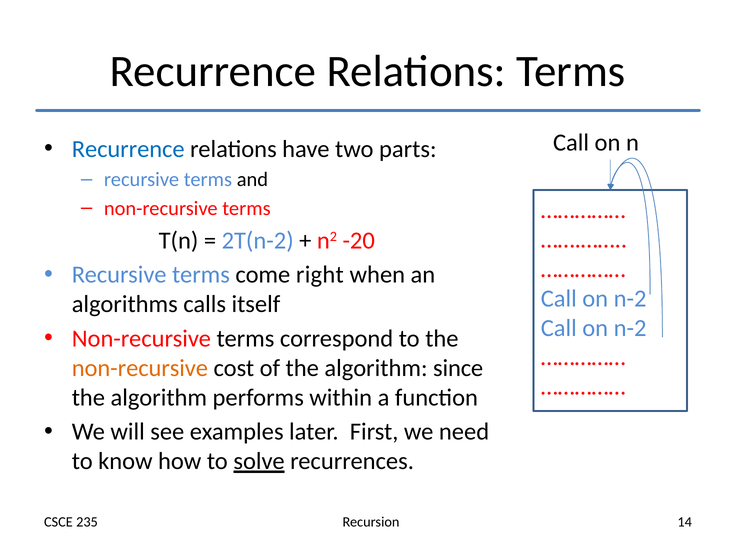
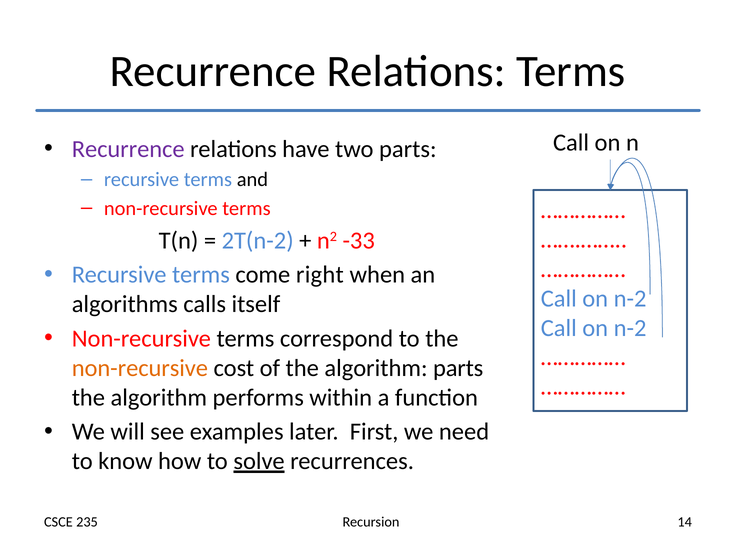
Recurrence at (128, 149) colour: blue -> purple
-20: -20 -> -33
algorithm since: since -> parts
